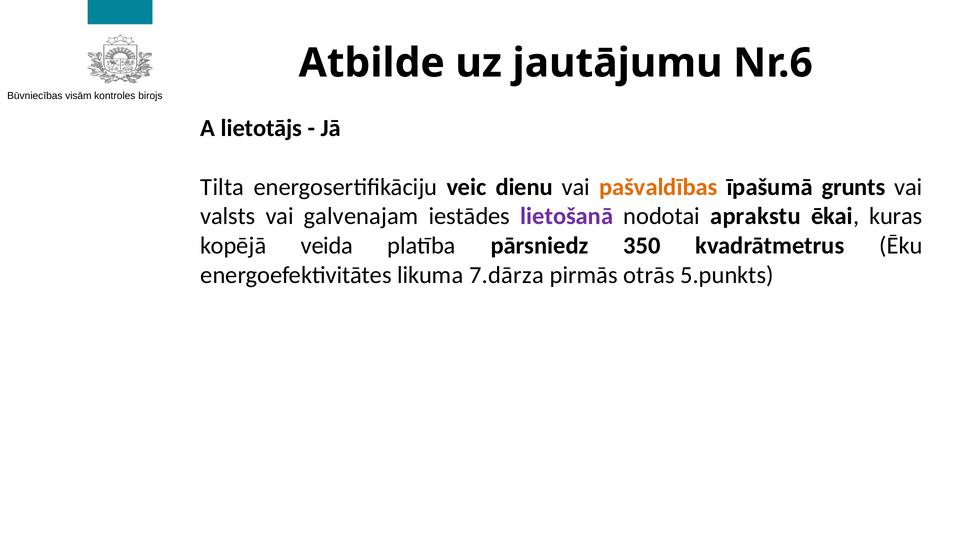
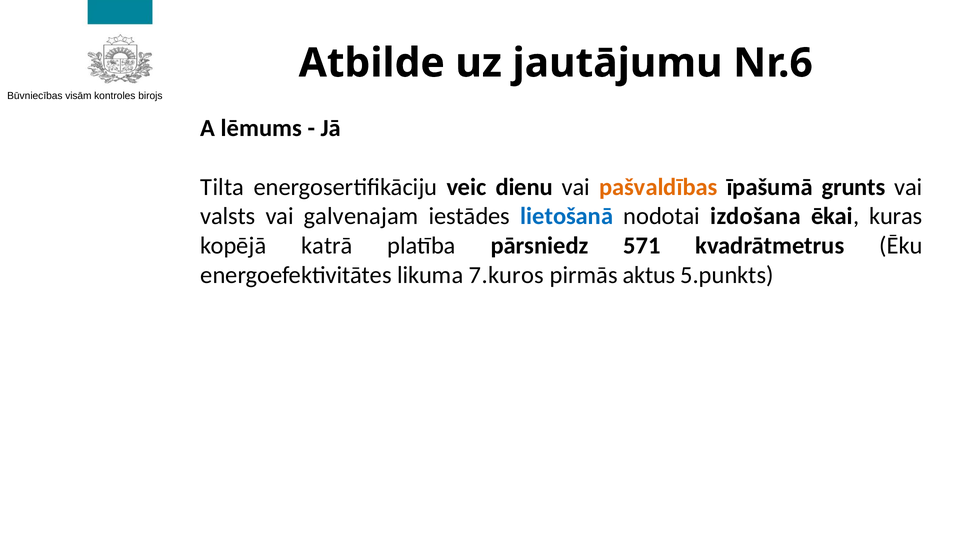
lietotājs: lietotājs -> lēmums
lietošanā colour: purple -> blue
aprakstu: aprakstu -> izdošana
veida: veida -> katrā
350: 350 -> 571
7.dārza: 7.dārza -> 7.kuros
otrās: otrās -> aktus
